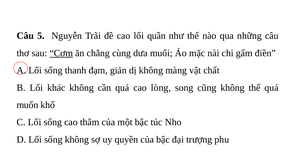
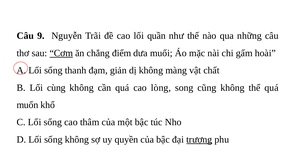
5: 5 -> 9
cùng: cùng -> điểm
điền: điền -> hoài
khác: khác -> cùng
trượng underline: none -> present
